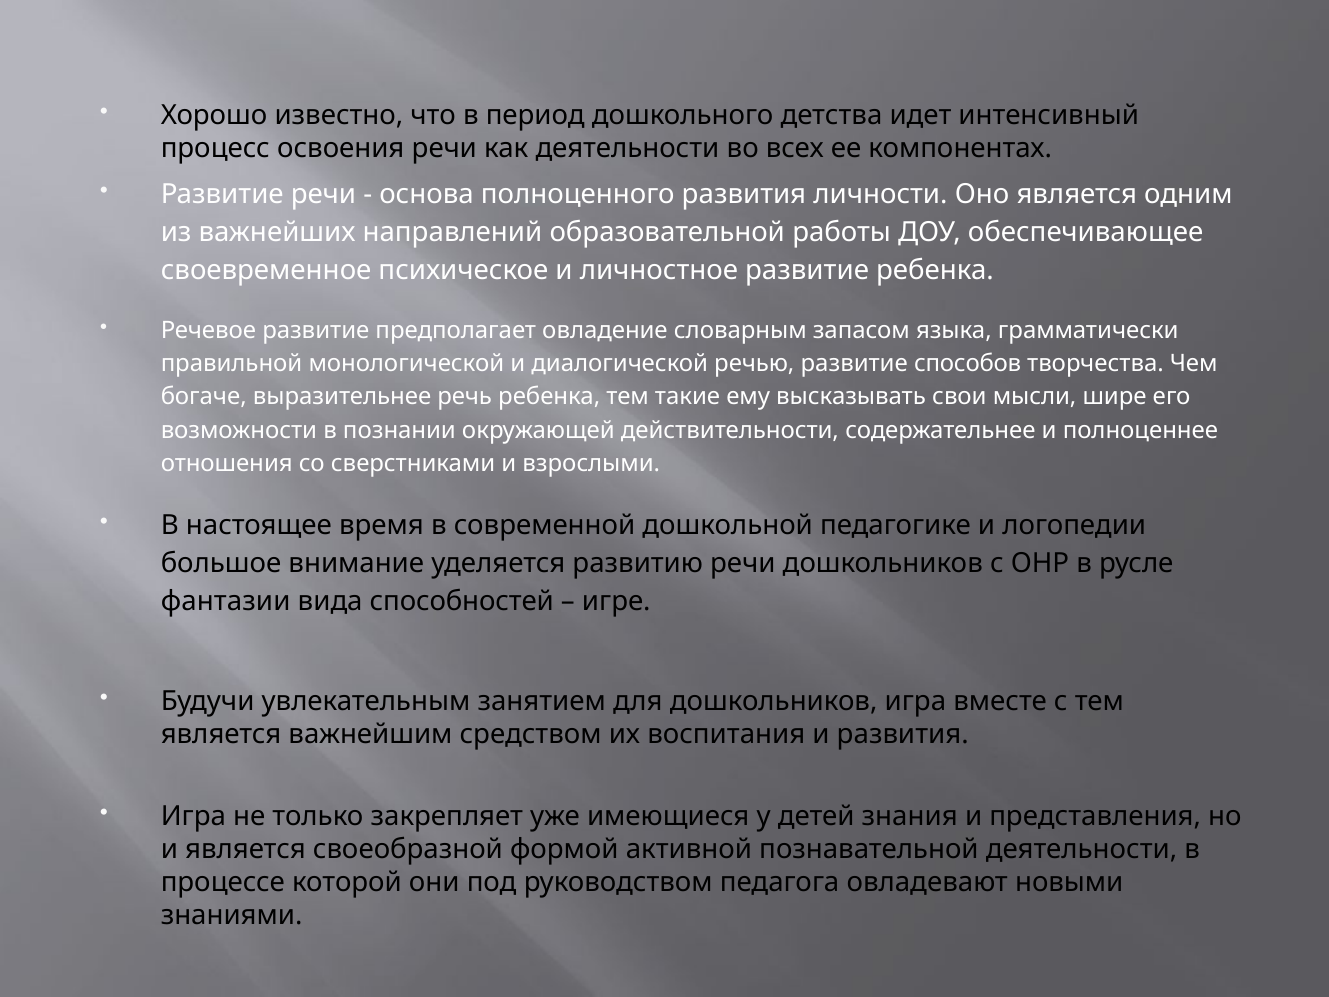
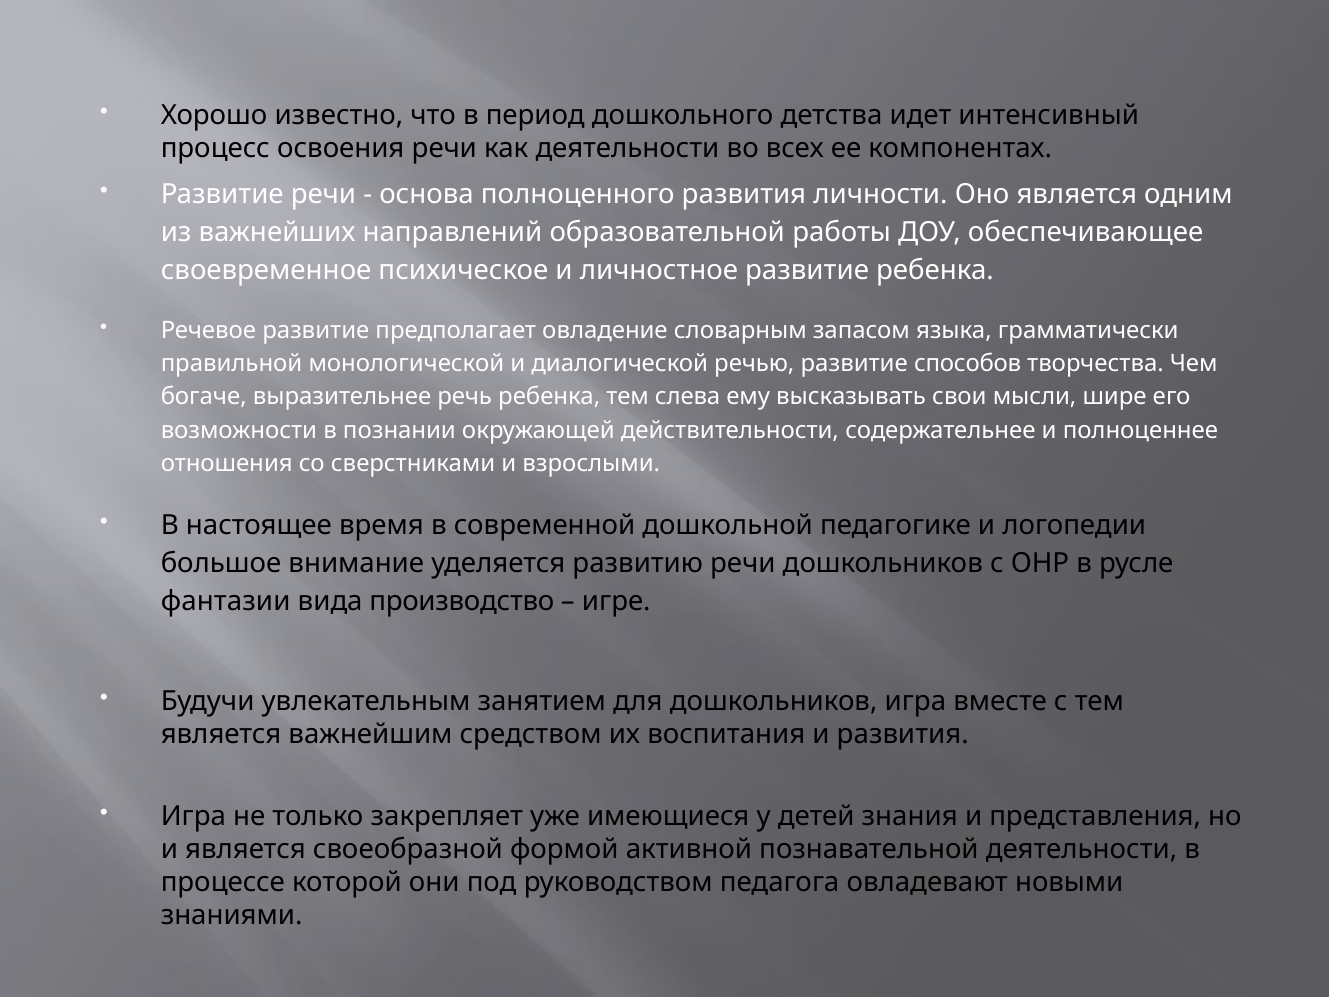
такие: такие -> слева
способностей: способностей -> производство
